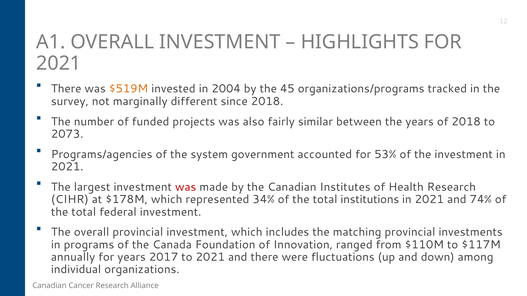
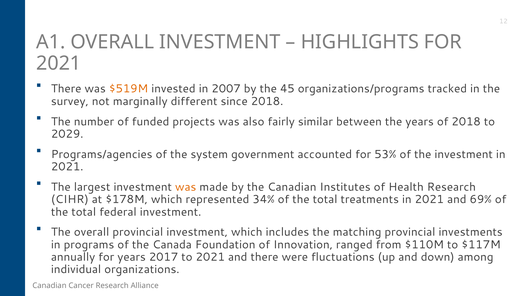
2004: 2004 -> 2007
2073: 2073 -> 2029
was at (186, 187) colour: red -> orange
institutions: institutions -> treatments
74%: 74% -> 69%
